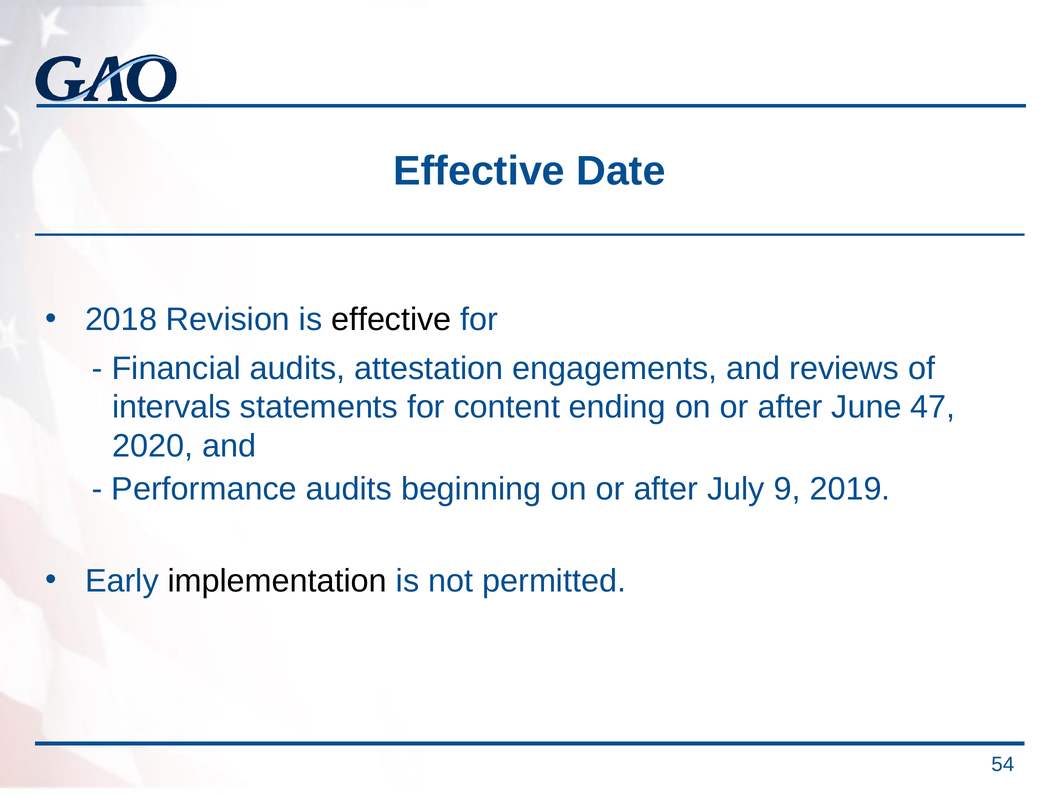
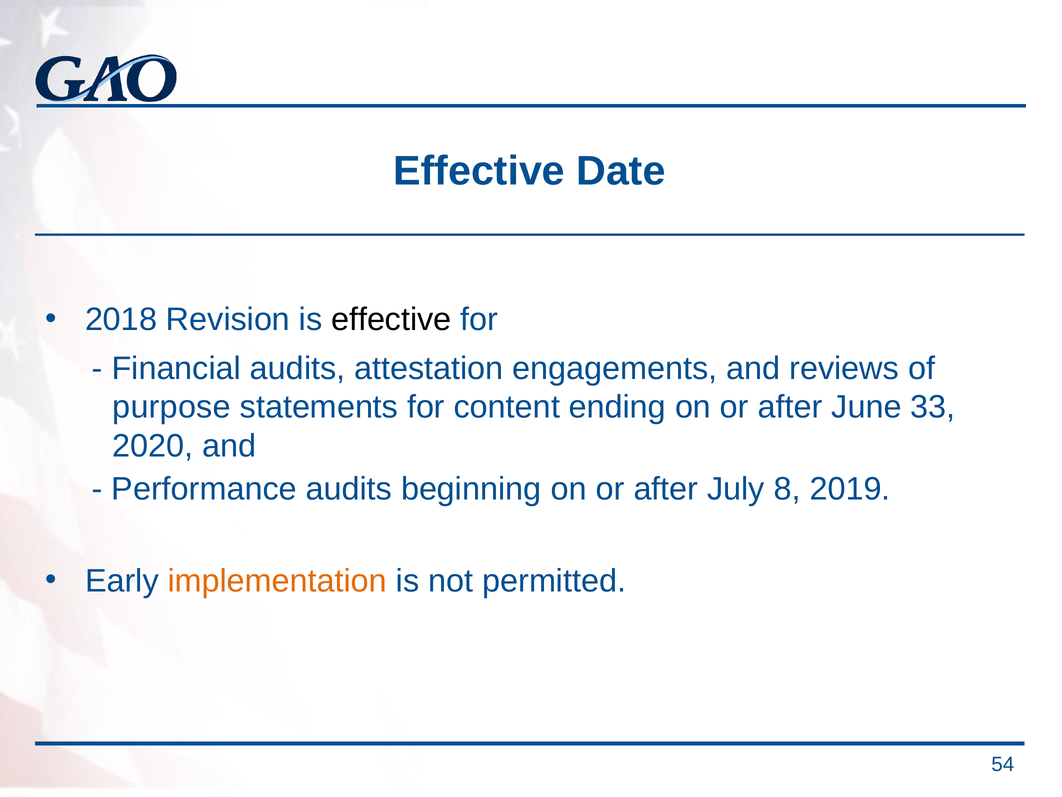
intervals: intervals -> purpose
47: 47 -> 33
9: 9 -> 8
implementation colour: black -> orange
